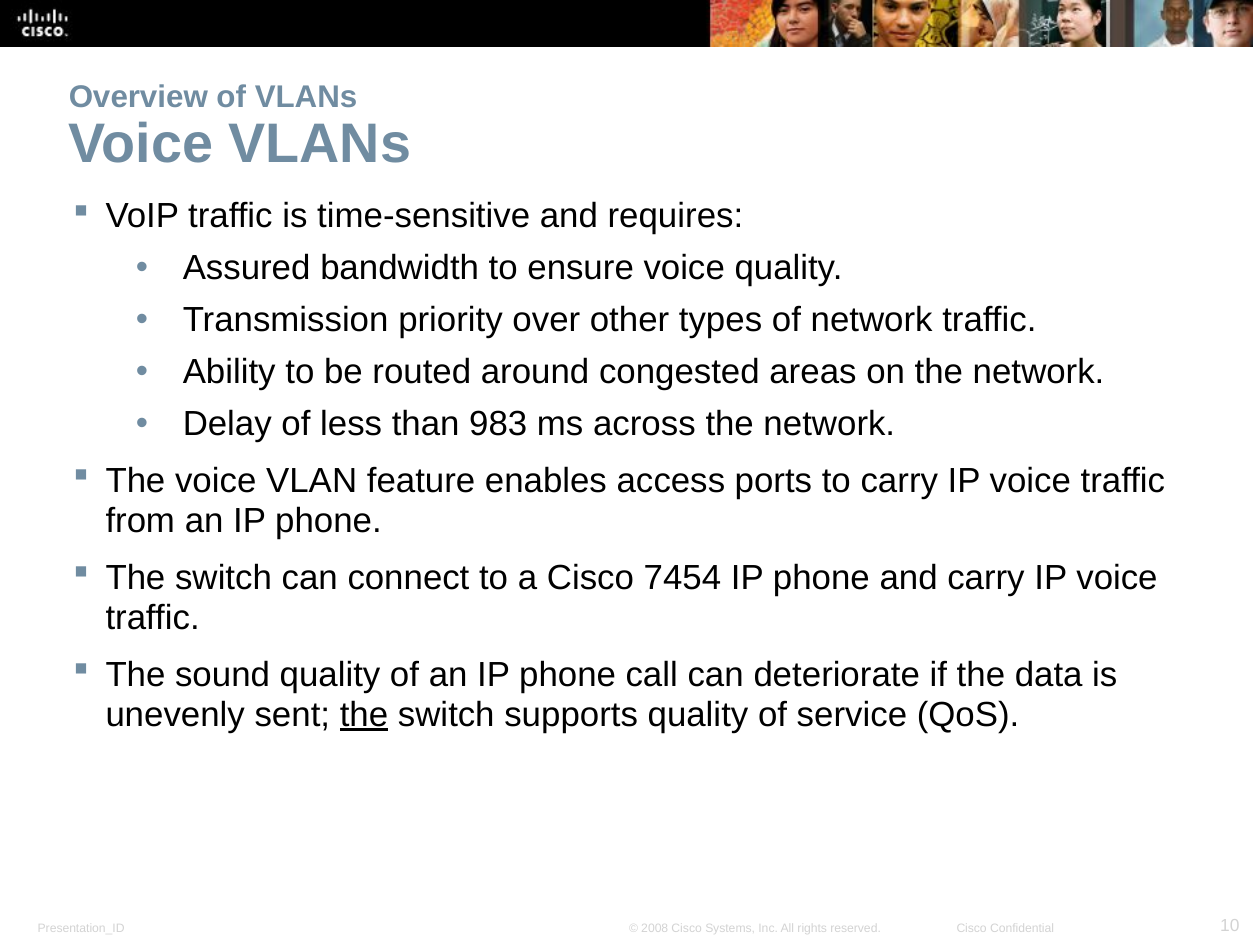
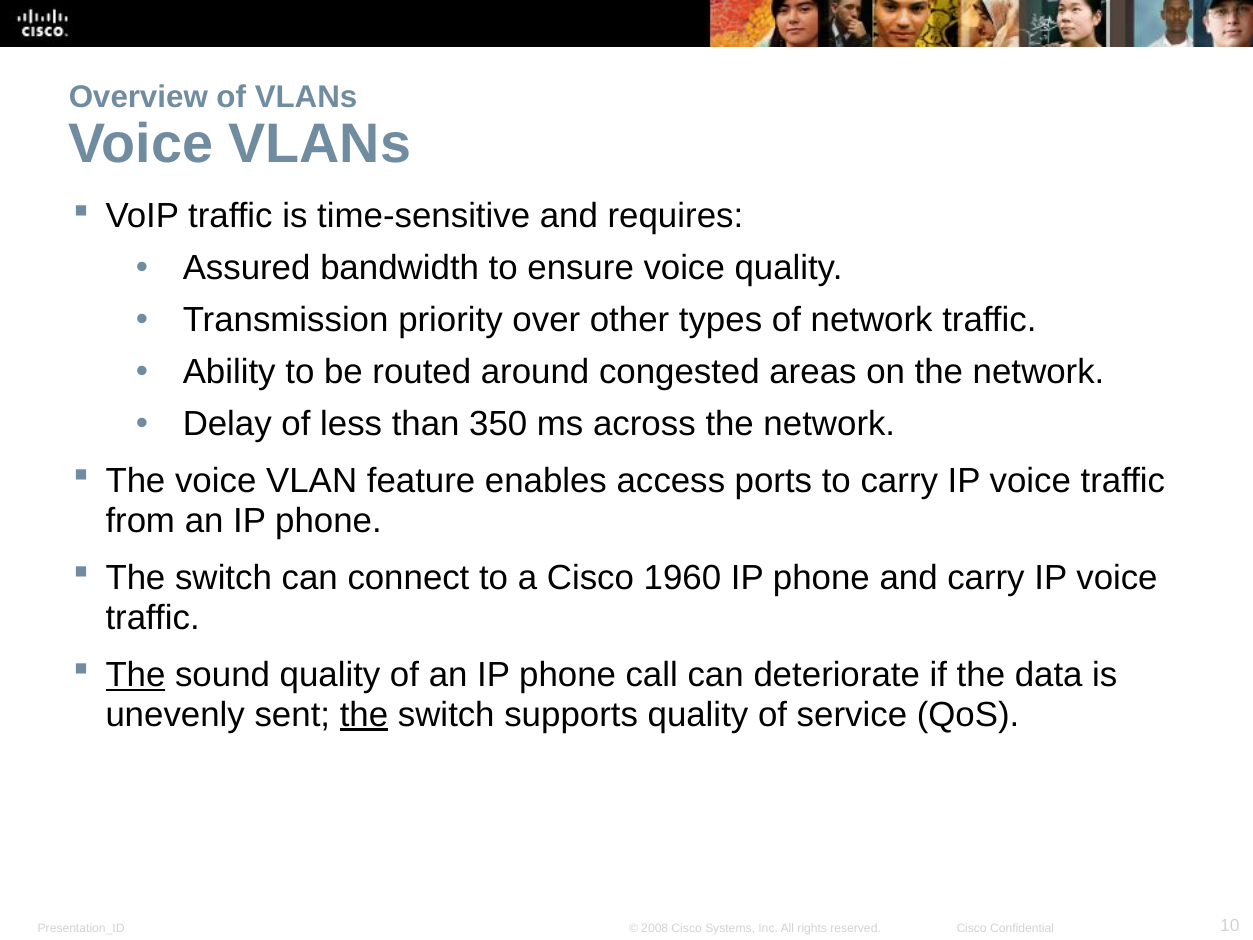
983: 983 -> 350
7454: 7454 -> 1960
The at (135, 675) underline: none -> present
